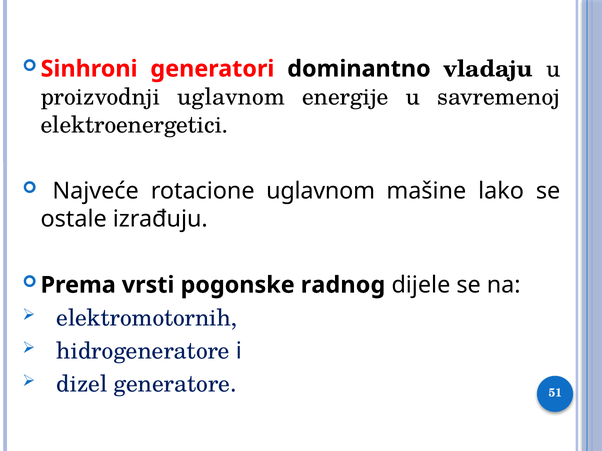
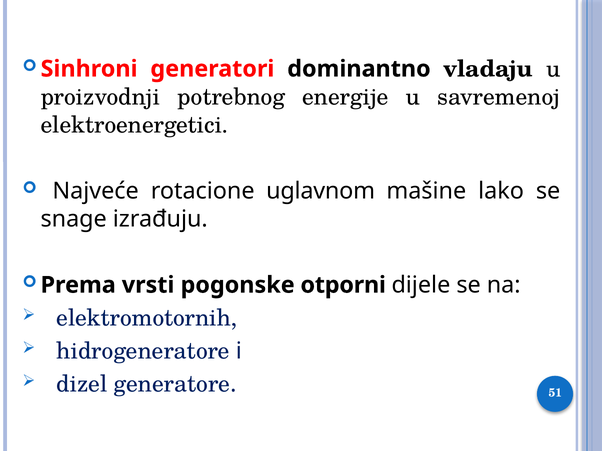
proizvodnji uglavnom: uglavnom -> potrebnog
ostale: ostale -> snage
radnog: radnog -> otporni
